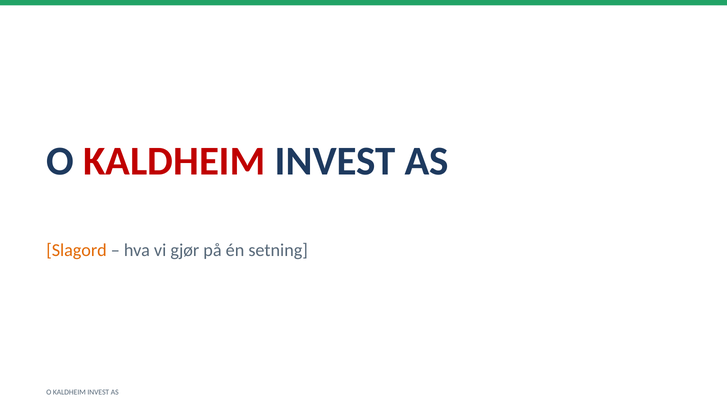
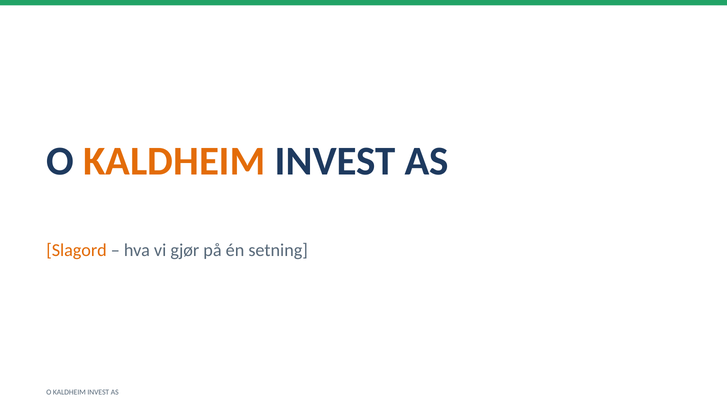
KALDHEIM at (174, 161) colour: red -> orange
